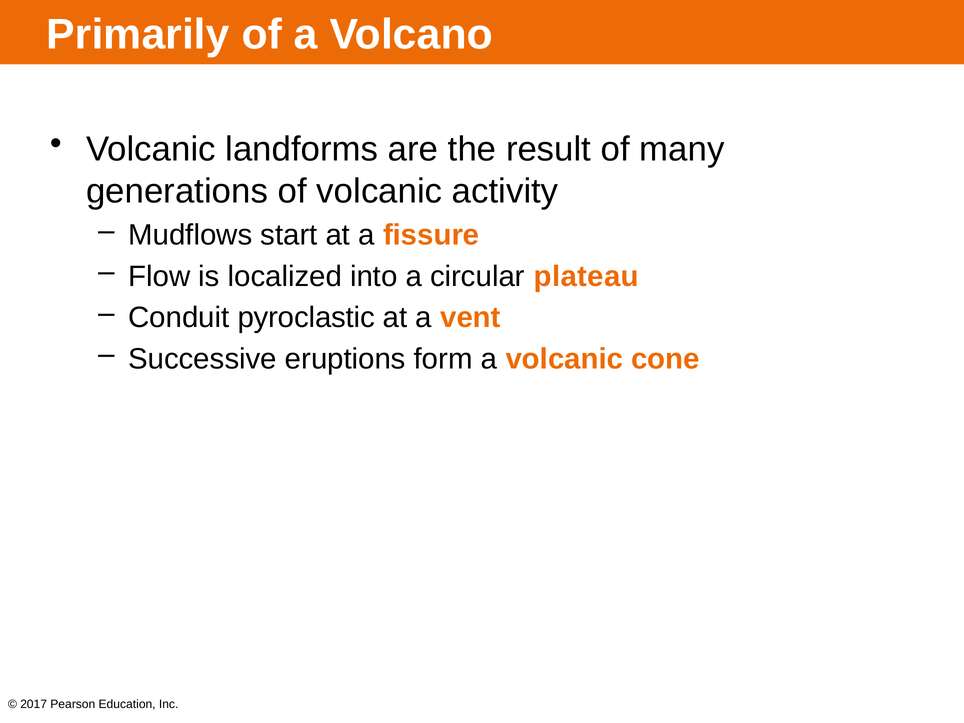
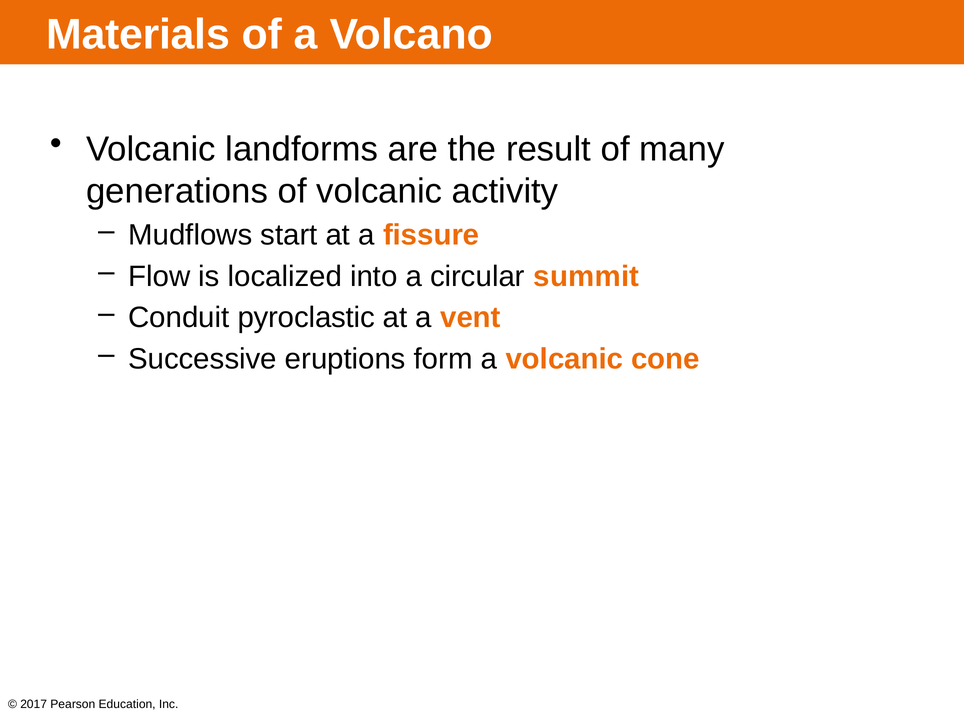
Primarily: Primarily -> Materials
plateau: plateau -> summit
